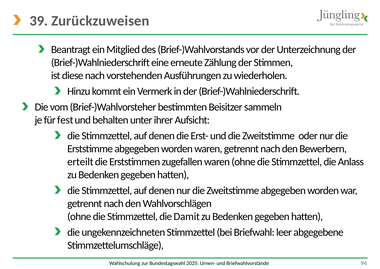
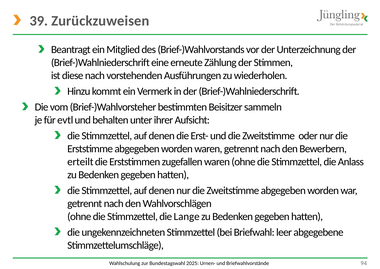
fest: fest -> evtl
Damit: Damit -> Lange
